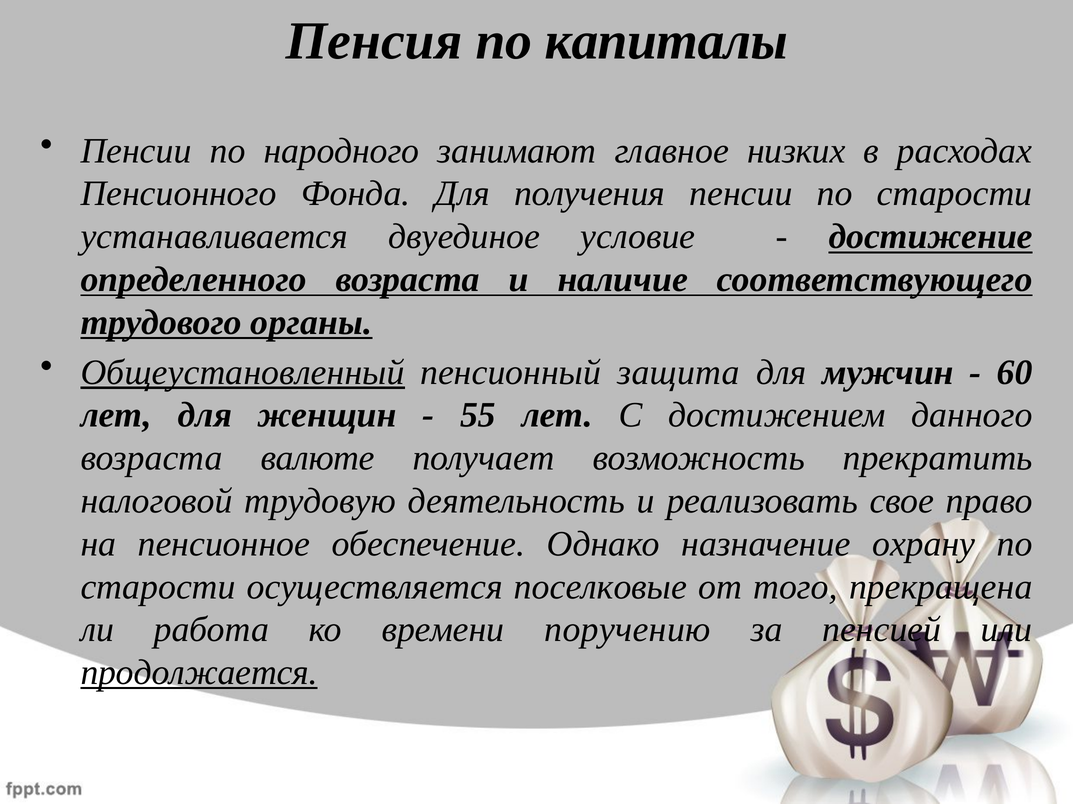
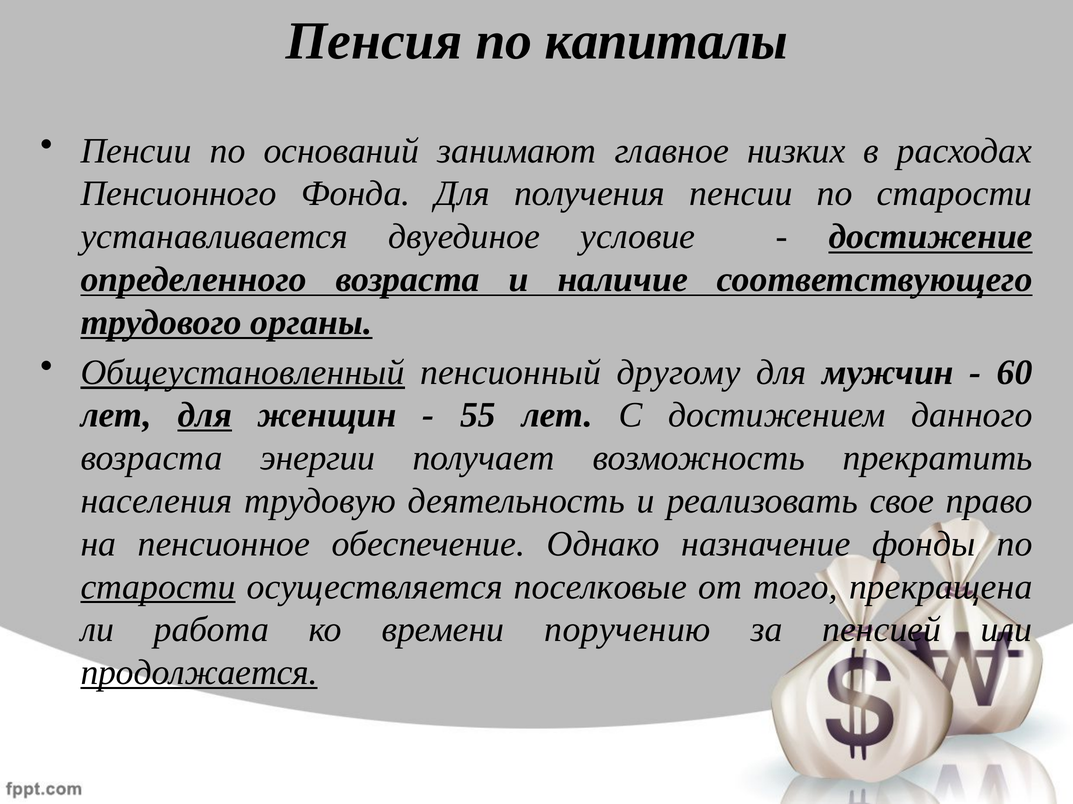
народного: народного -> оснований
защита: защита -> другому
для at (205, 416) underline: none -> present
валюте: валюте -> энергии
налоговой: налоговой -> населения
охрану: охрану -> фонды
старости at (158, 587) underline: none -> present
